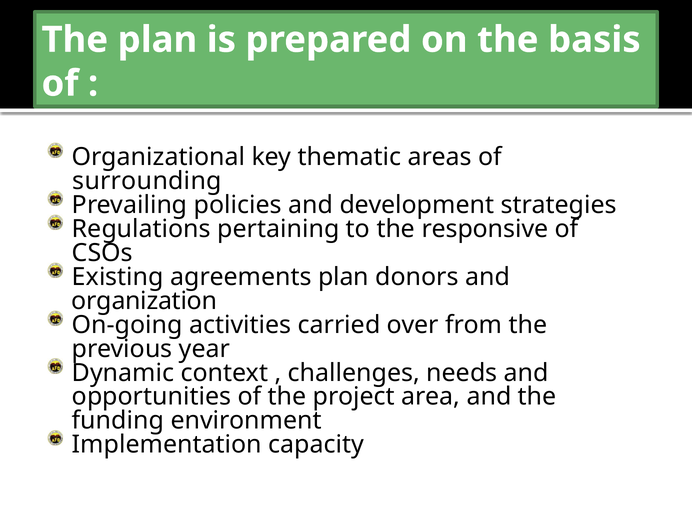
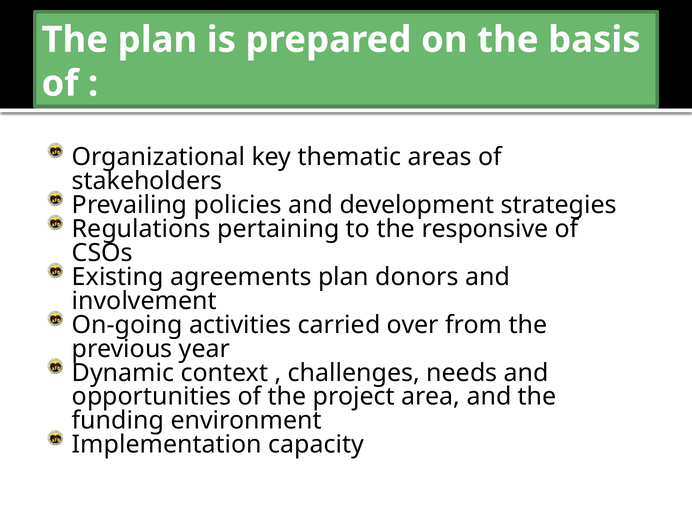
surrounding: surrounding -> stakeholders
organization: organization -> involvement
